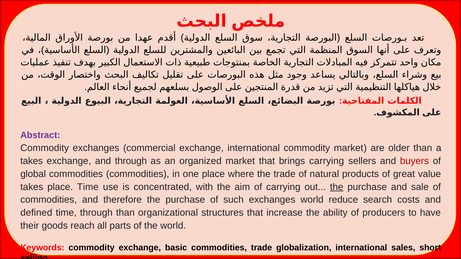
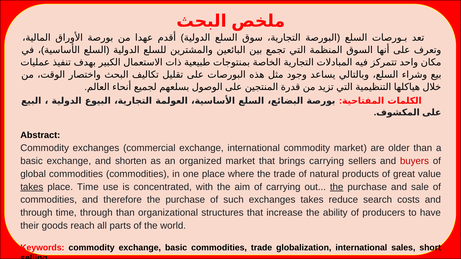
Abstract colour: purple -> black
takes at (32, 161): takes -> basic
and through: through -> shorten
takes at (32, 187) underline: none -> present
exchanges world: world -> takes
defined at (36, 213): defined -> through
